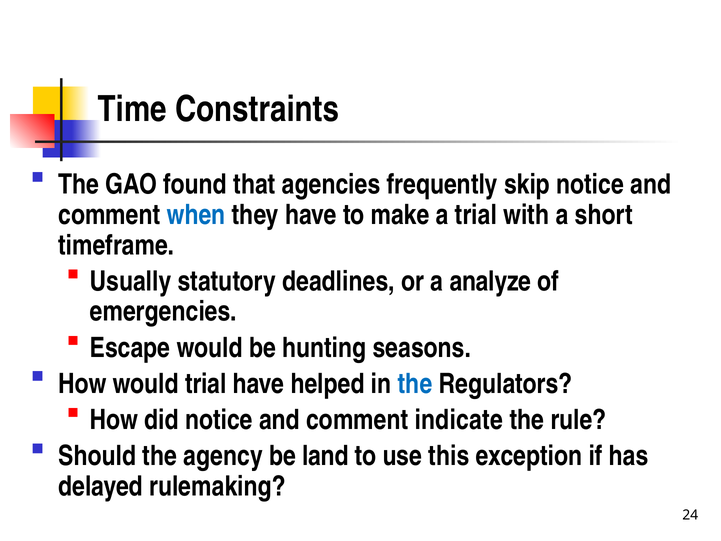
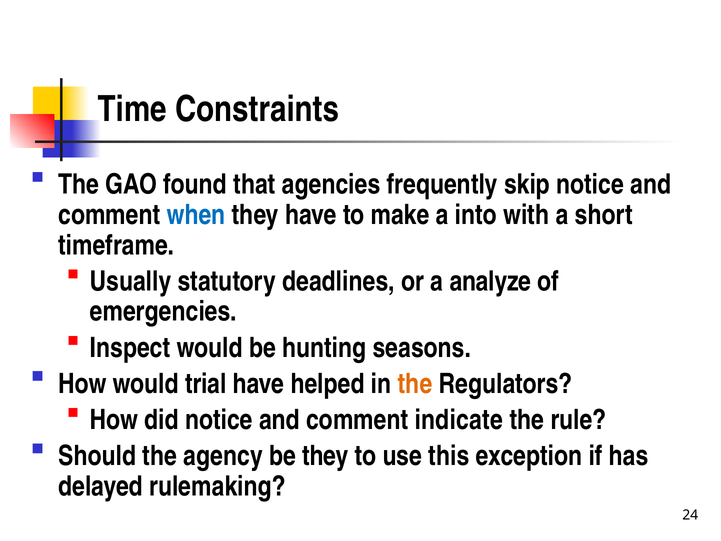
a trial: trial -> into
Escape: Escape -> Inspect
the at (415, 384) colour: blue -> orange
be land: land -> they
